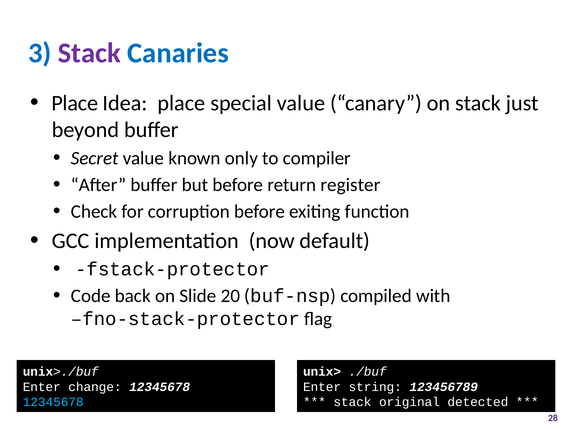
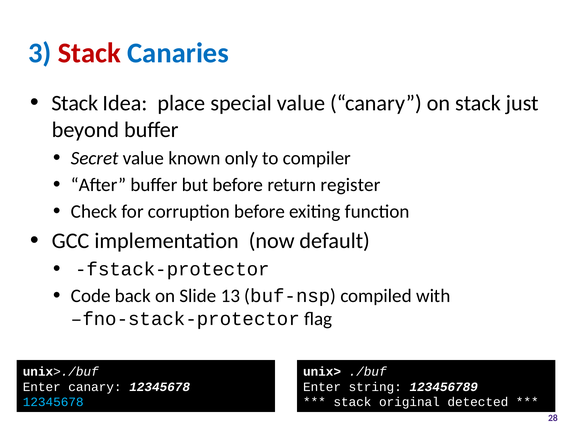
Stack at (89, 53) colour: purple -> red
Place at (75, 103): Place -> Stack
20: 20 -> 13
Enter change: change -> canary
